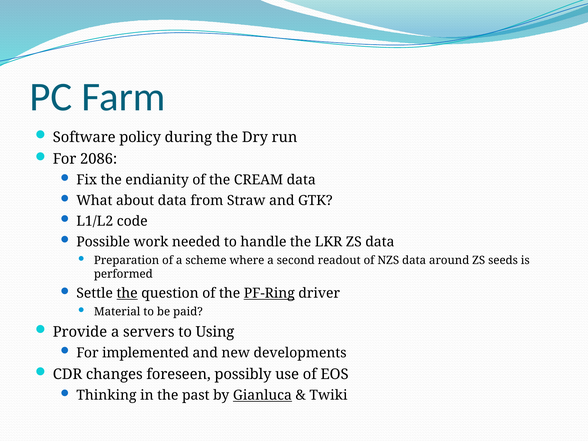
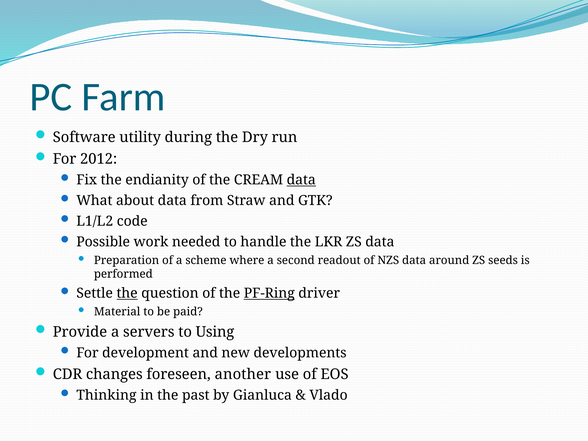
policy: policy -> utility
2086: 2086 -> 2012
data at (301, 180) underline: none -> present
implemented: implemented -> development
possibly: possibly -> another
Gianluca underline: present -> none
Twiki: Twiki -> Vlado
